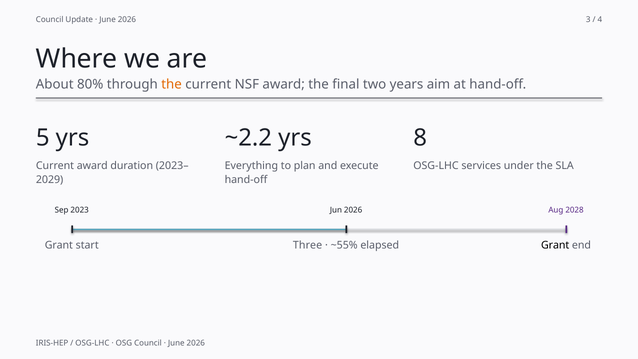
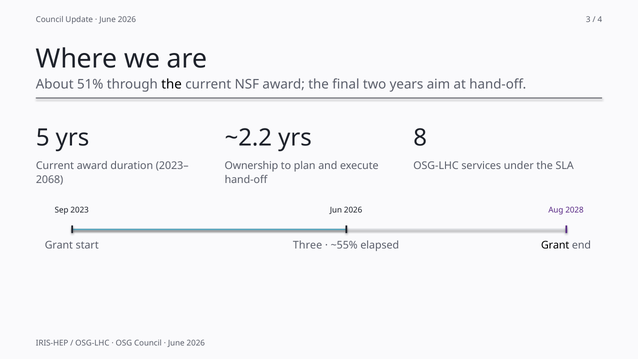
80%: 80% -> 51%
the at (172, 84) colour: orange -> black
Everything: Everything -> Ownership
2029: 2029 -> 2068
